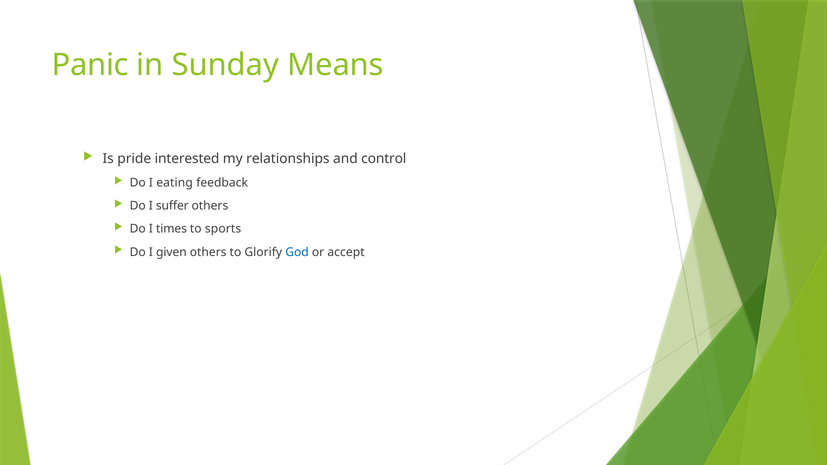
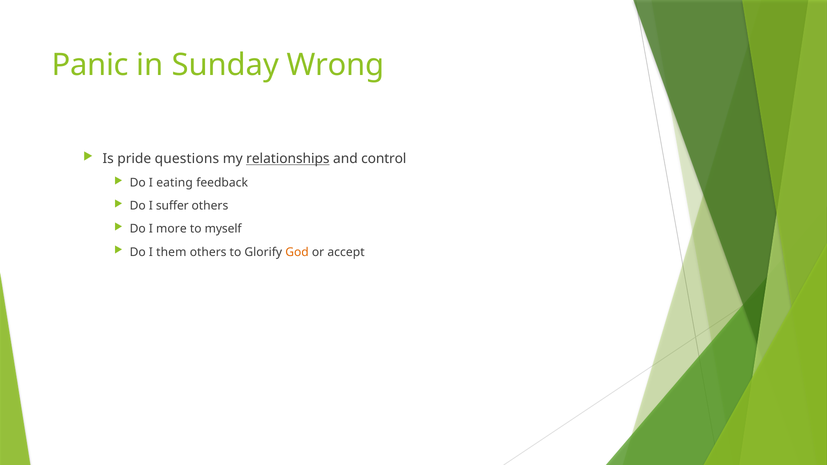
Means: Means -> Wrong
interested: interested -> questions
relationships underline: none -> present
times: times -> more
sports: sports -> myself
given: given -> them
God colour: blue -> orange
